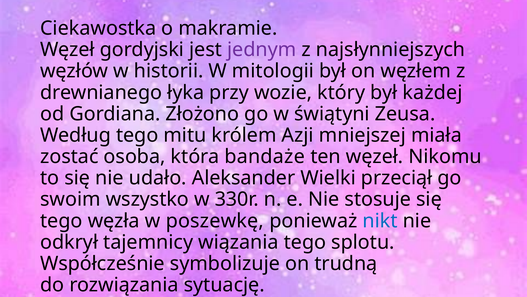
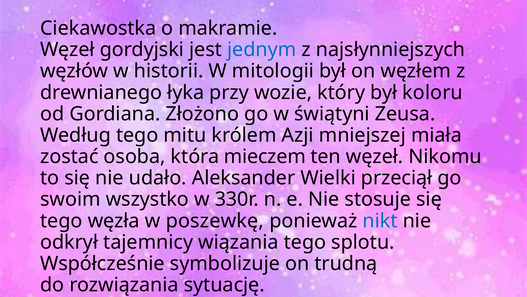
jednym colour: purple -> blue
każdej: każdej -> koloru
bandaże: bandaże -> mieczem
